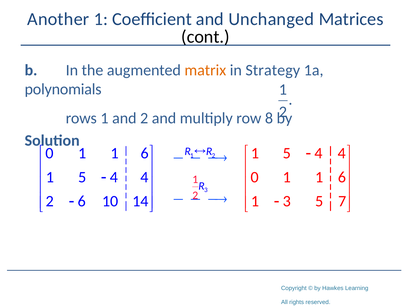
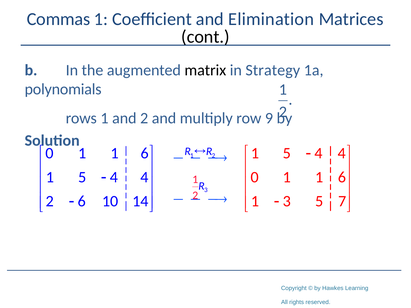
Another: Another -> Commas
Unchanged: Unchanged -> Elimination
matrix colour: orange -> black
8: 8 -> 9
